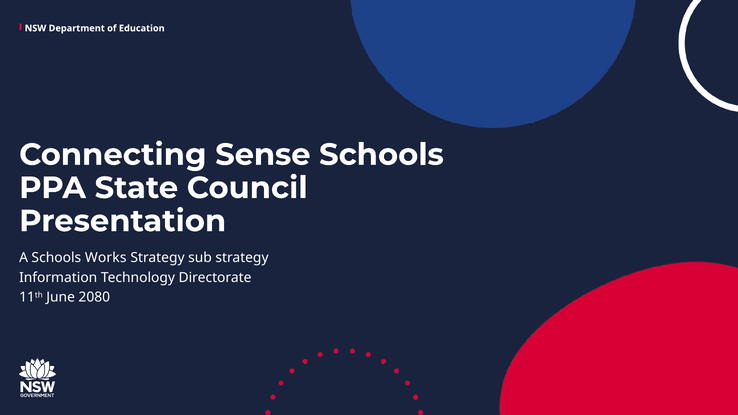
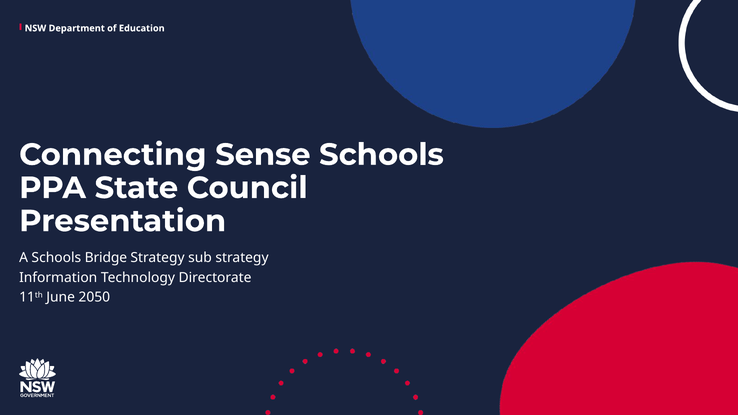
Works: Works -> Bridge
2080: 2080 -> 2050
